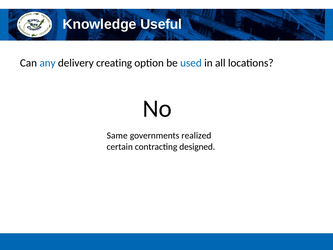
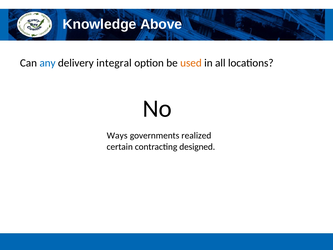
Useful: Useful -> Above
creating: creating -> integral
used colour: blue -> orange
Same: Same -> Ways
